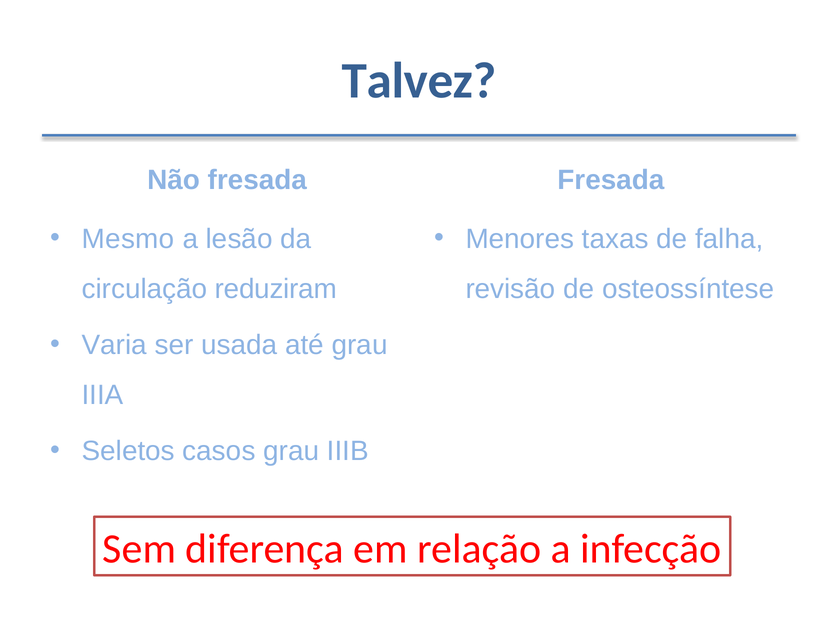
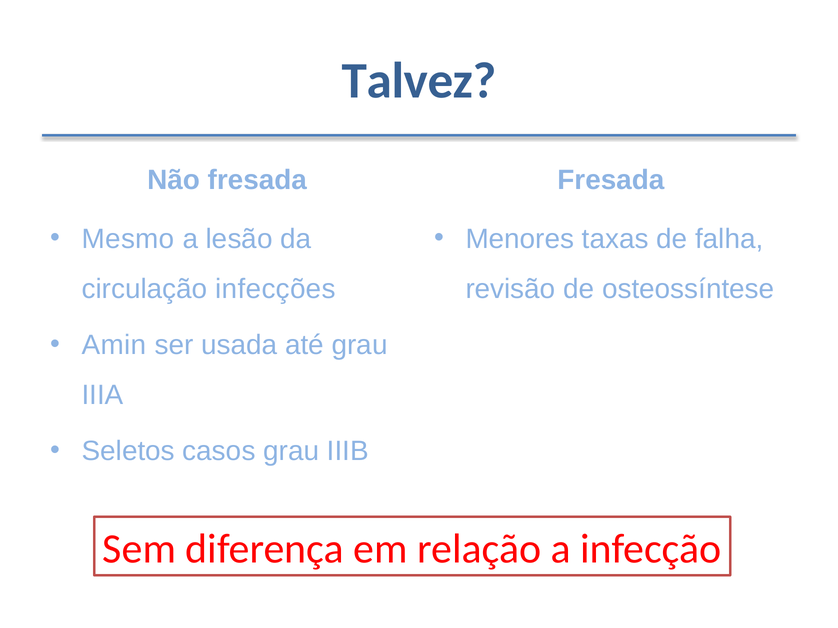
reduziram: reduziram -> infecções
Varia: Varia -> Amin
